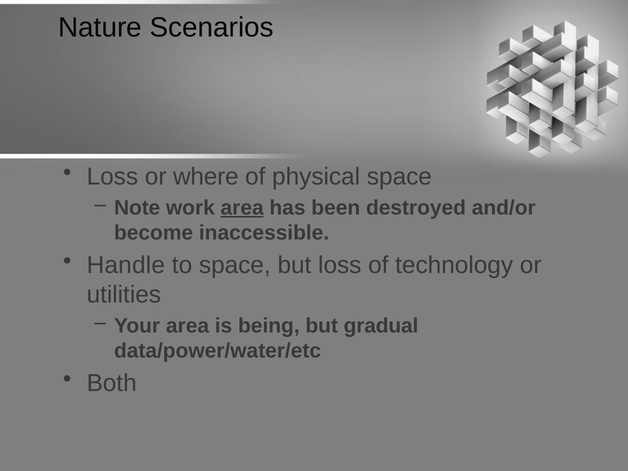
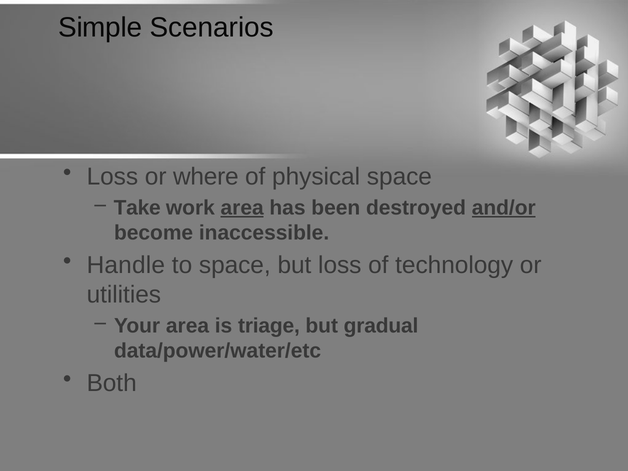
Nature: Nature -> Simple
Note: Note -> Take
and/or underline: none -> present
being: being -> triage
